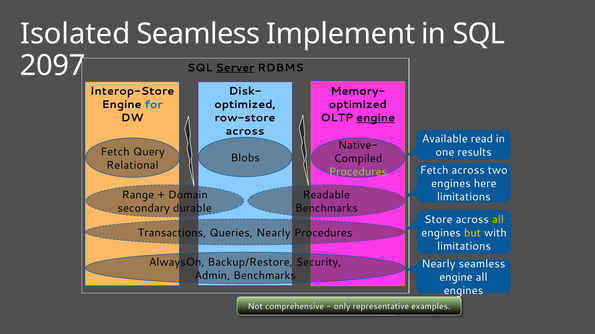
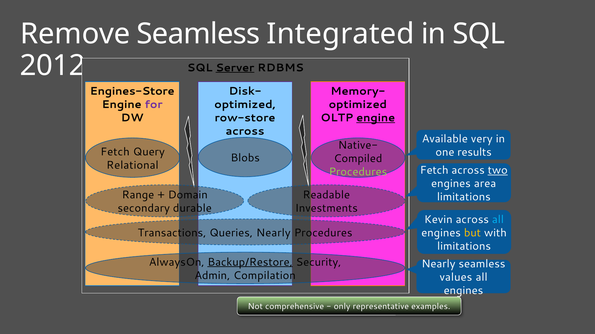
Isolated: Isolated -> Remove
Implement: Implement -> Integrated
2097: 2097 -> 2012
Interop-Store: Interop-Store -> Engines-Store
for colour: blue -> purple
read: read -> very
two underline: none -> present
here: here -> area
Benchmarks at (326, 209): Benchmarks -> Investments
Store: Store -> Kevin
all at (498, 220) colour: yellow -> light blue
Backup/Restore underline: none -> present
Admin Benchmarks: Benchmarks -> Compilation
engine at (456, 278): engine -> values
